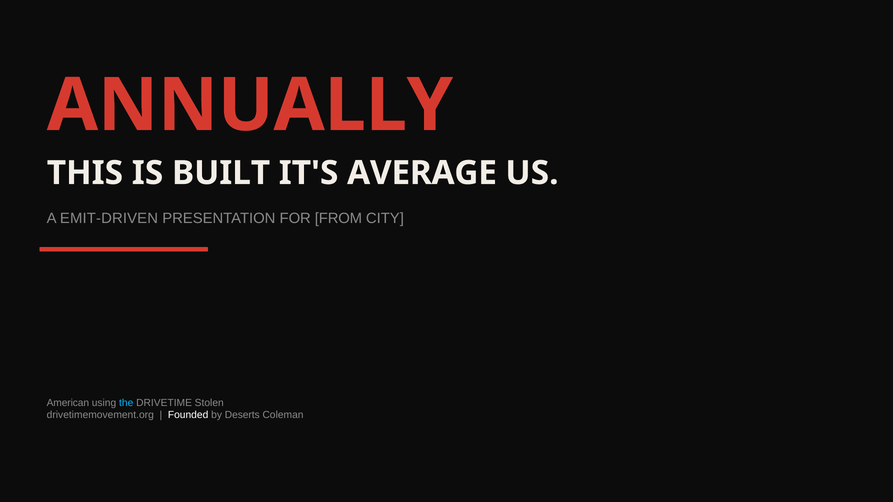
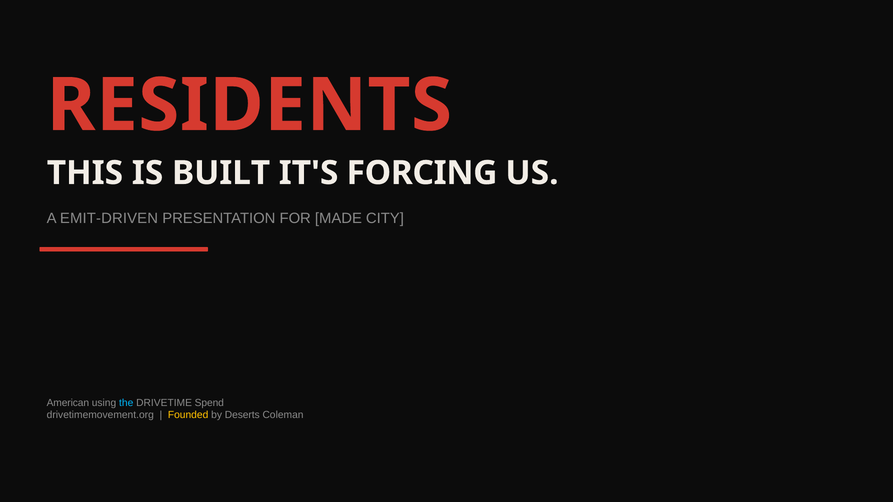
ANNUALLY: ANNUALLY -> RESIDENTS
AVERAGE: AVERAGE -> FORCING
FROM: FROM -> MADE
Stolen: Stolen -> Spend
Founded colour: white -> yellow
